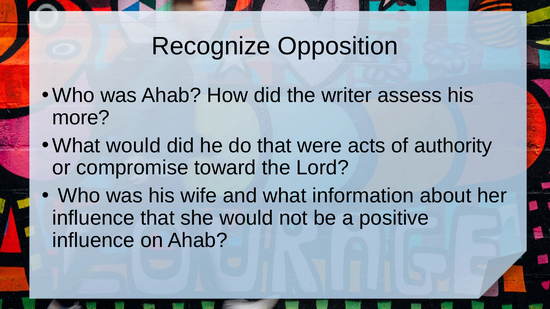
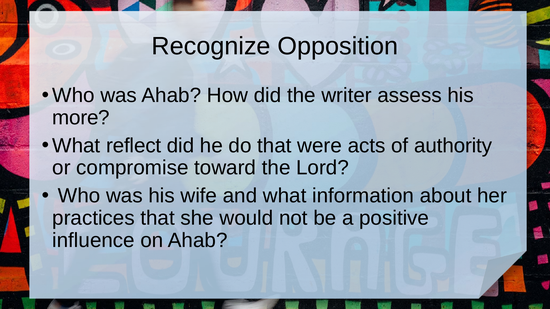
What would: would -> reflect
influence at (93, 218): influence -> practices
